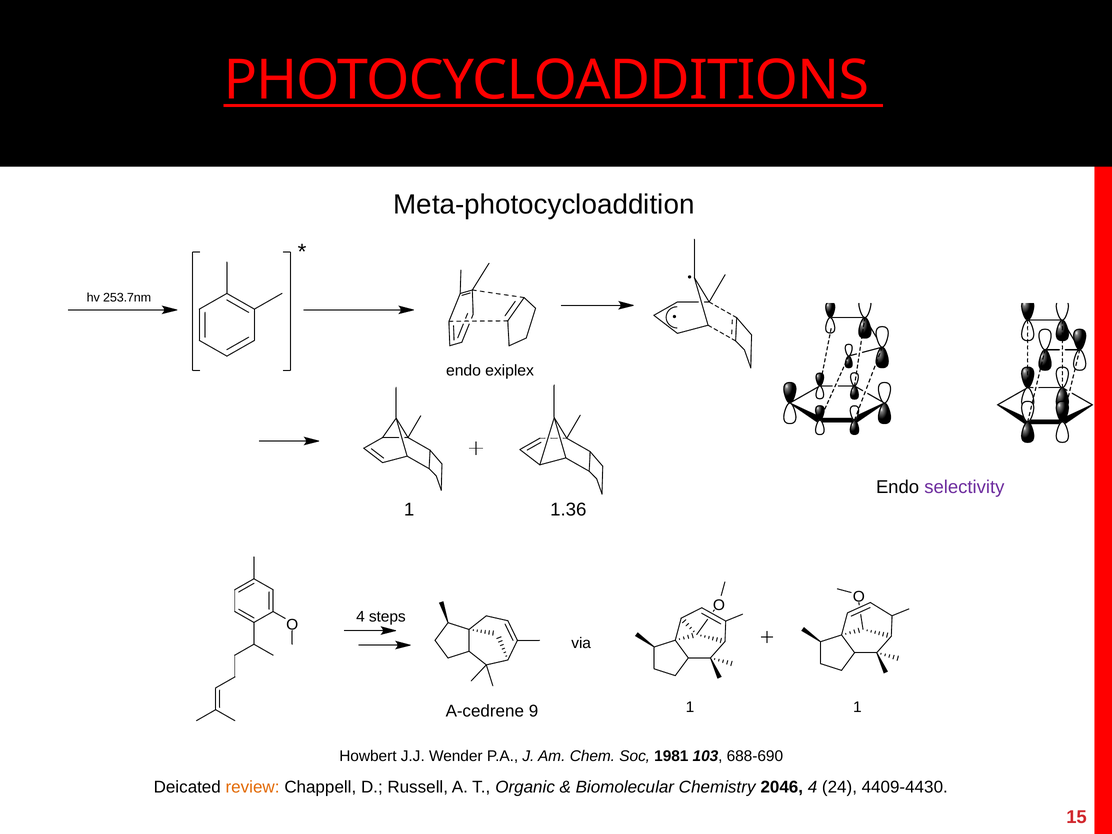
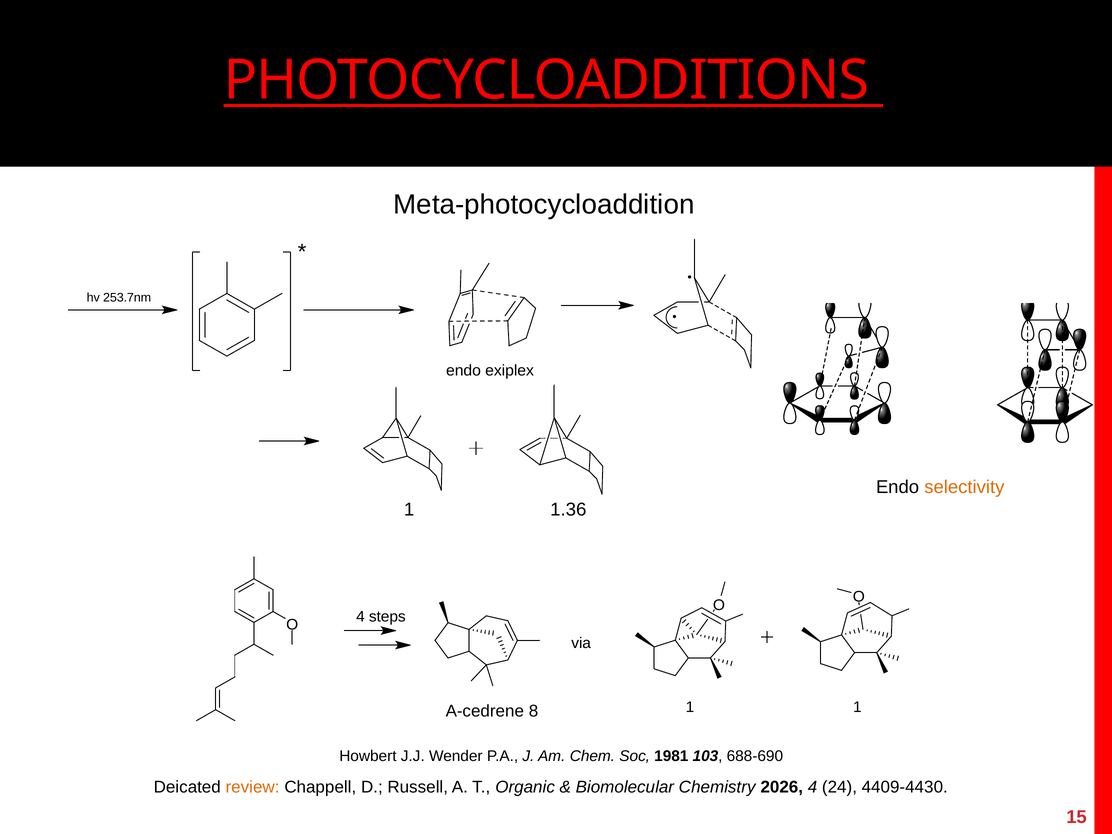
selectivity colour: purple -> orange
9: 9 -> 8
2046: 2046 -> 2026
